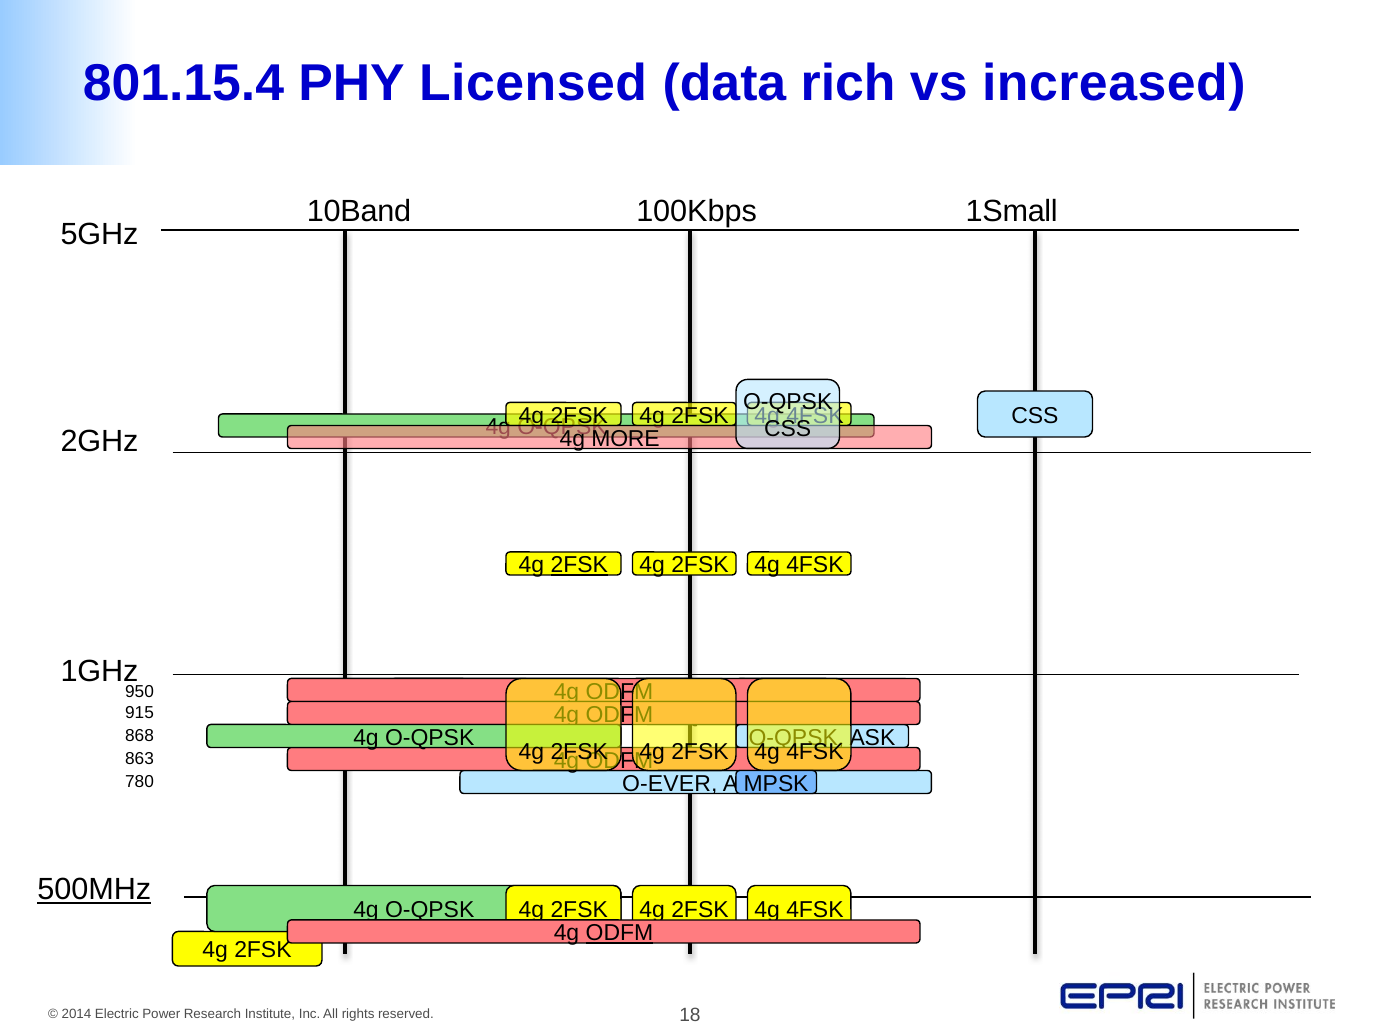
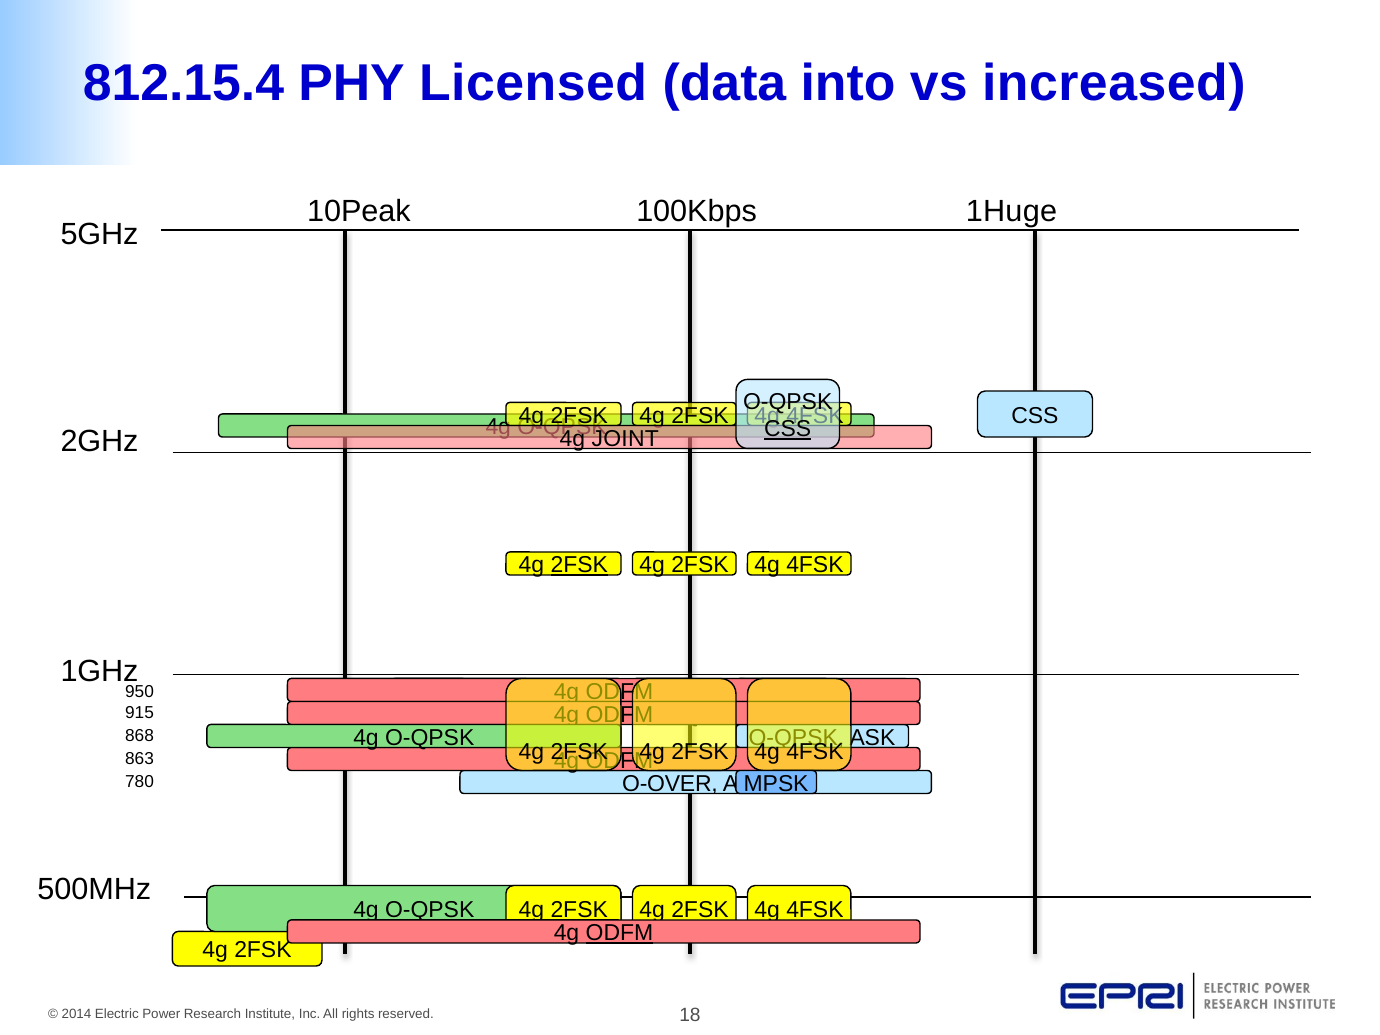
801.15.4: 801.15.4 -> 812.15.4
rich: rich -> into
10Band: 10Band -> 10Peak
1Small: 1Small -> 1Huge
CSS at (788, 429) underline: none -> present
MORE: MORE -> JOINT
O-EVER: O-EVER -> O-OVER
500MHz underline: present -> none
